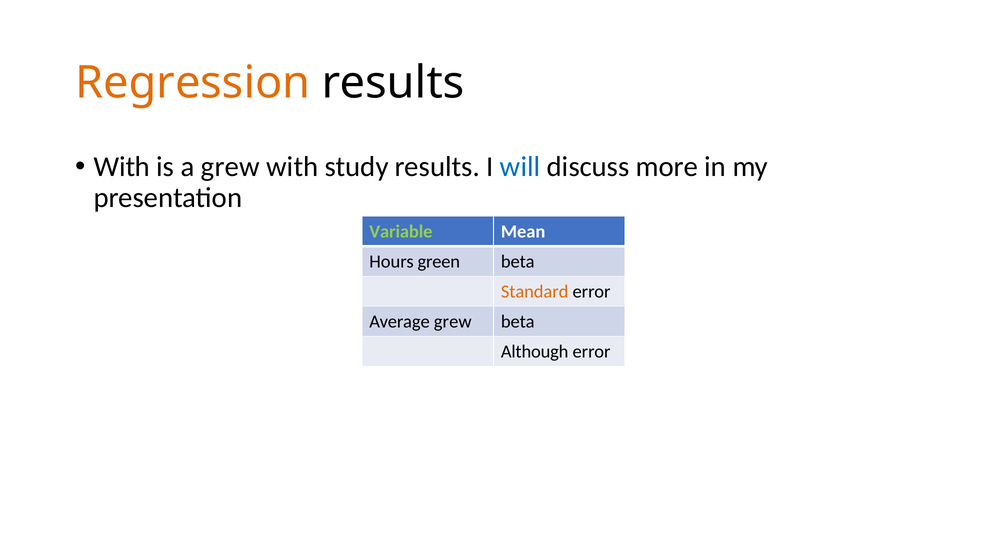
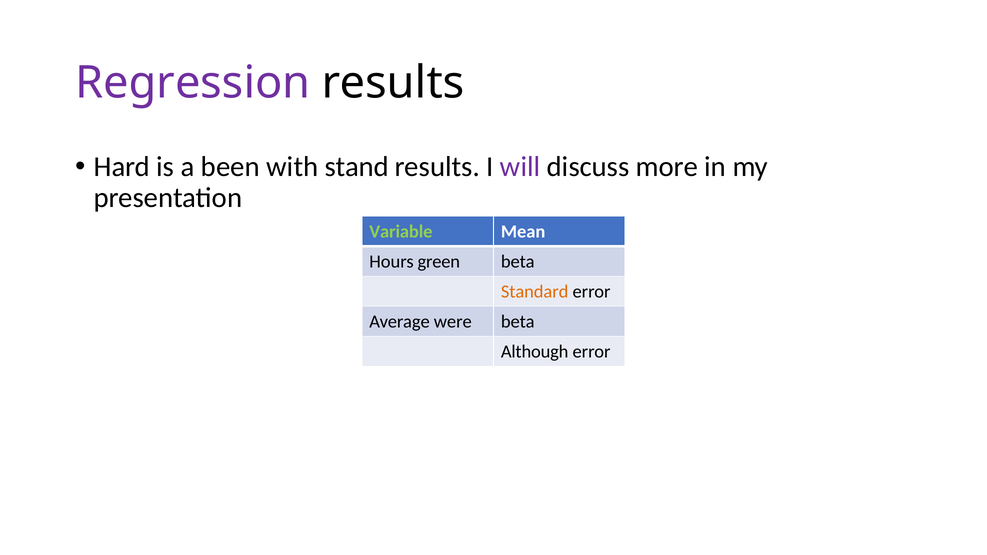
Regression colour: orange -> purple
With at (122, 167): With -> Hard
a grew: grew -> been
study: study -> stand
will colour: blue -> purple
Average grew: grew -> were
